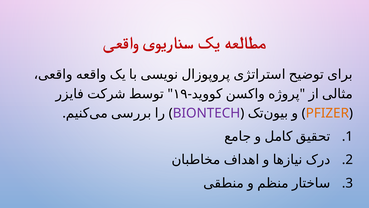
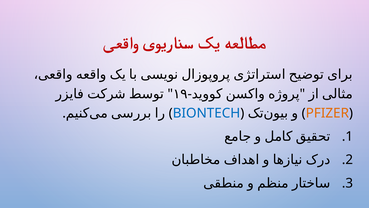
BIONTECH colour: purple -> blue
